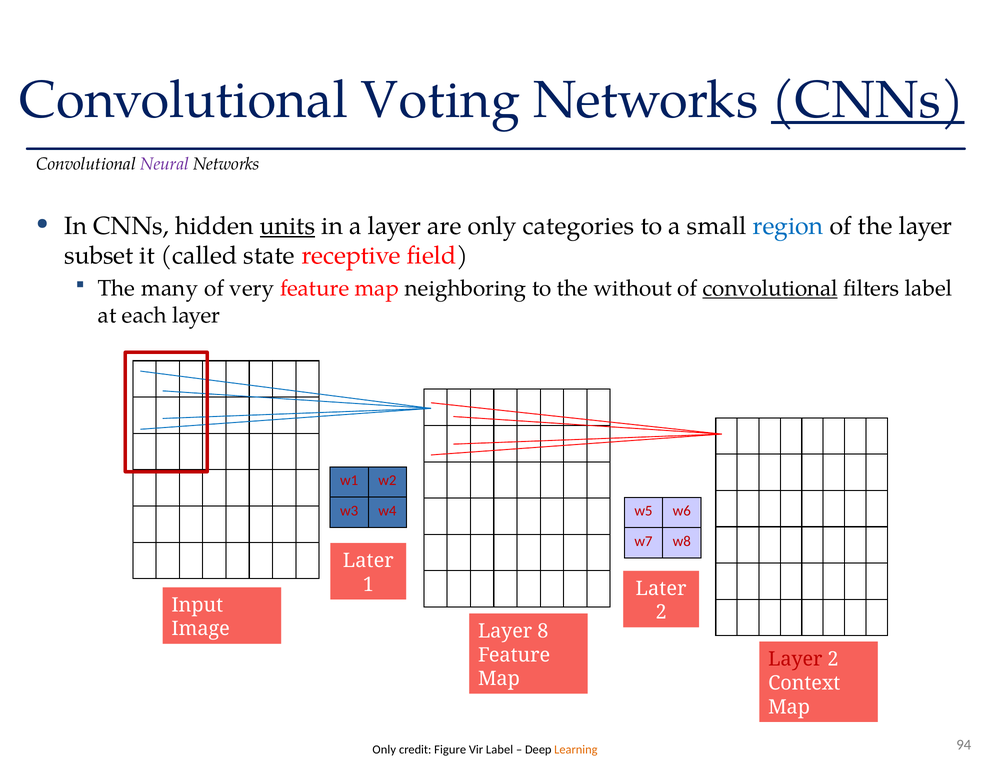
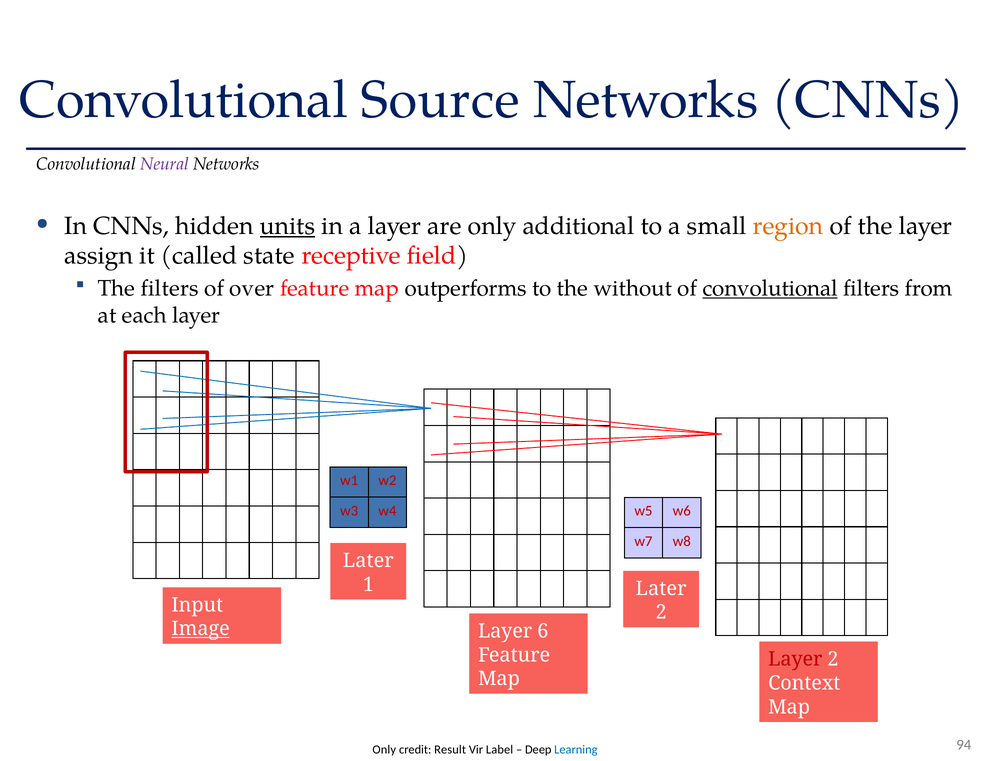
Voting: Voting -> Source
CNNs at (868, 100) underline: present -> none
categories: categories -> additional
region colour: blue -> orange
subset: subset -> assign
The many: many -> filters
very: very -> over
neighboring: neighboring -> outperforms
filters label: label -> from
Image underline: none -> present
8: 8 -> 6
Figure: Figure -> Result
Learning colour: orange -> blue
